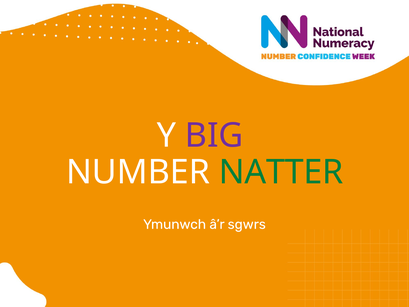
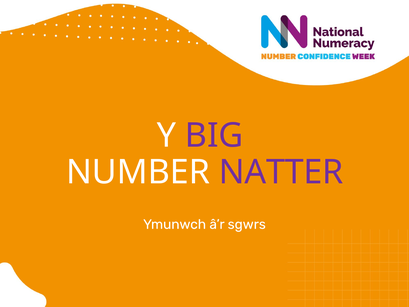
NATTER colour: green -> purple
